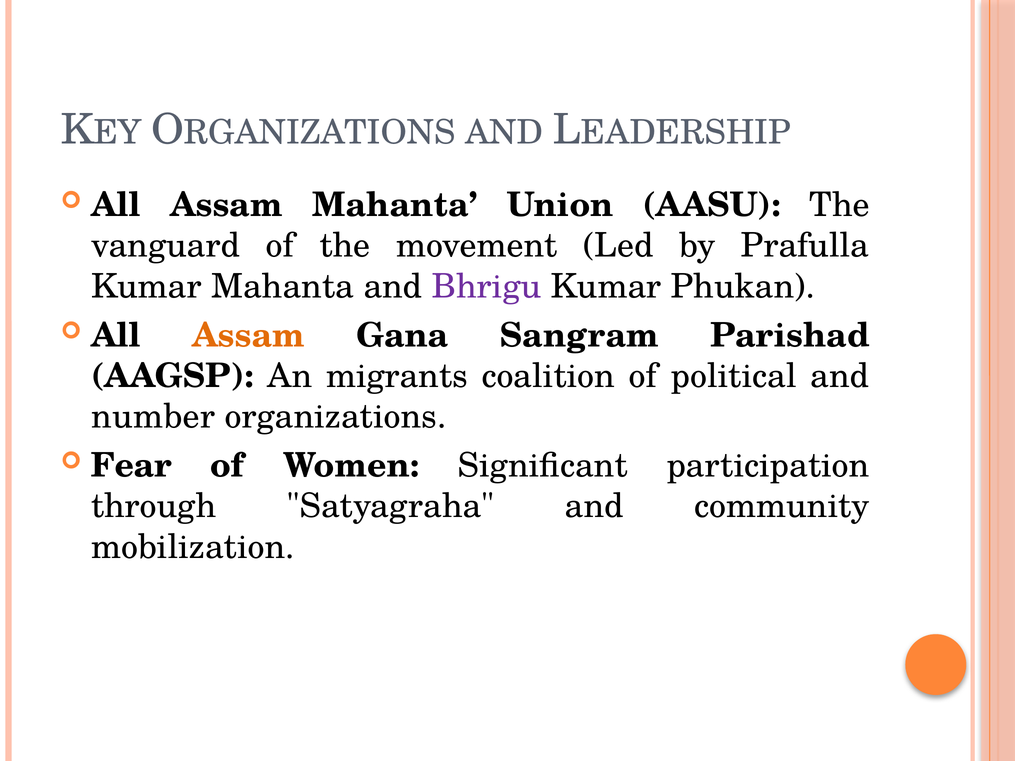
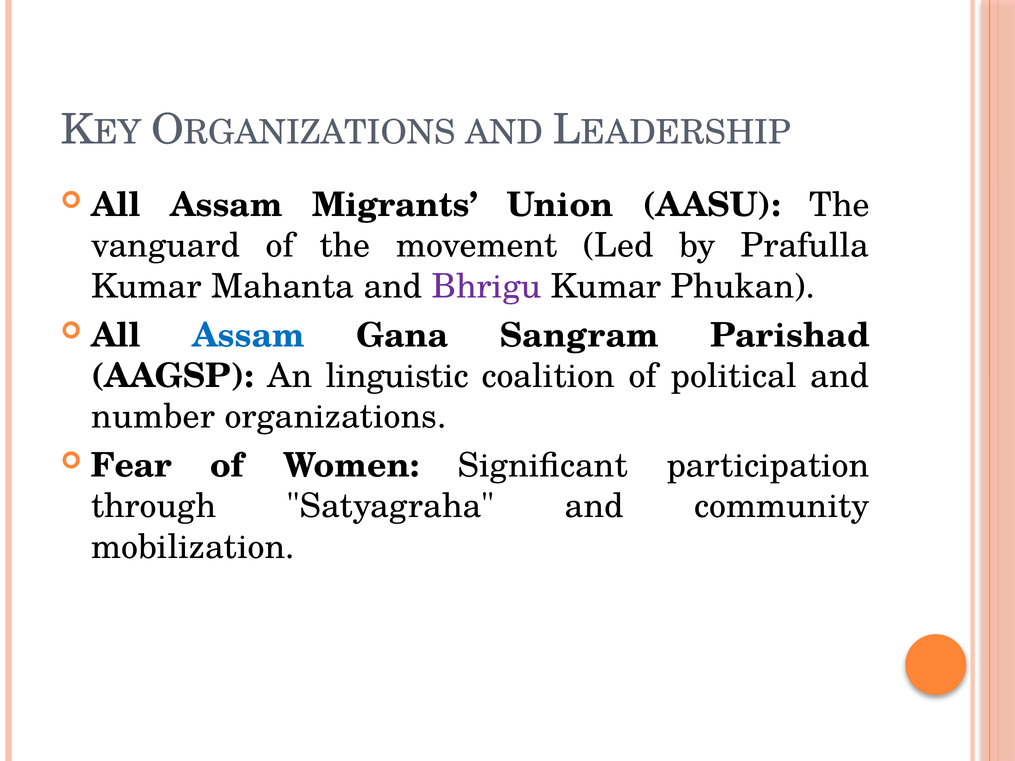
Assam Mahanta: Mahanta -> Migrants
Assam at (248, 336) colour: orange -> blue
migrants: migrants -> linguistic
